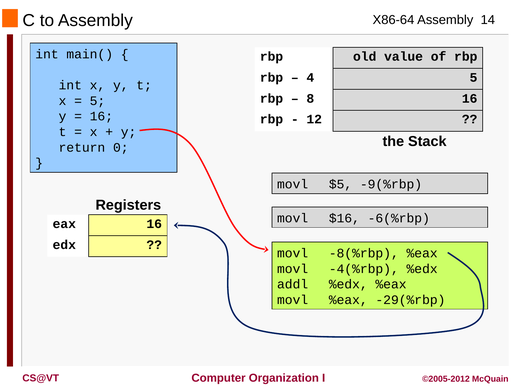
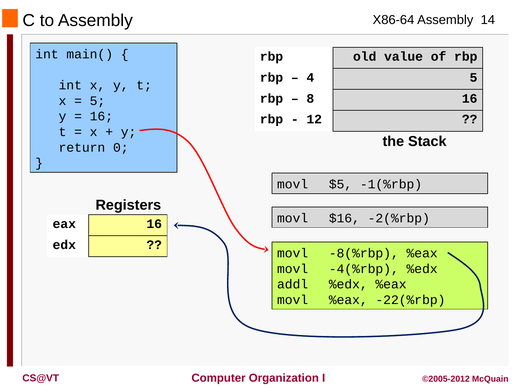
-9(%rbp: -9(%rbp -> -1(%rbp
-6(%rbp: -6(%rbp -> -2(%rbp
-29(%rbp: -29(%rbp -> -22(%rbp
